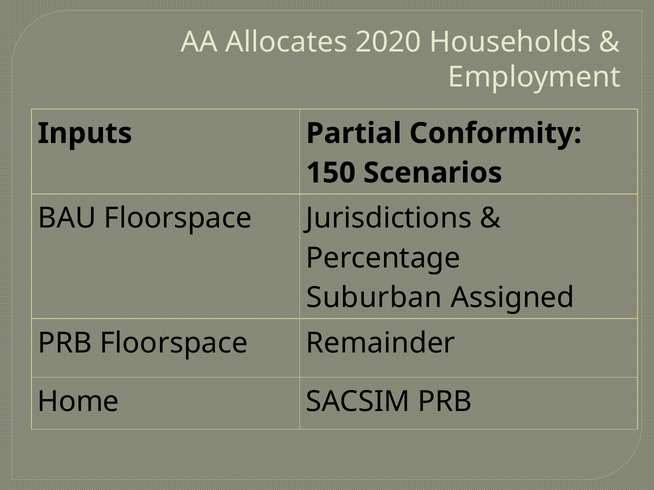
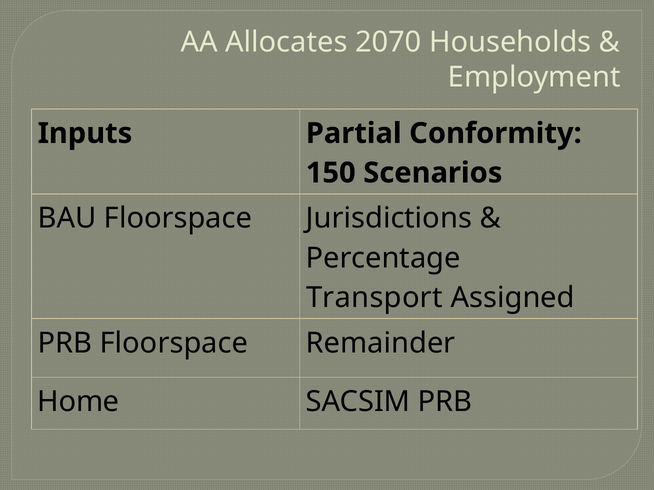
2020: 2020 -> 2070
Suburban: Suburban -> Transport
